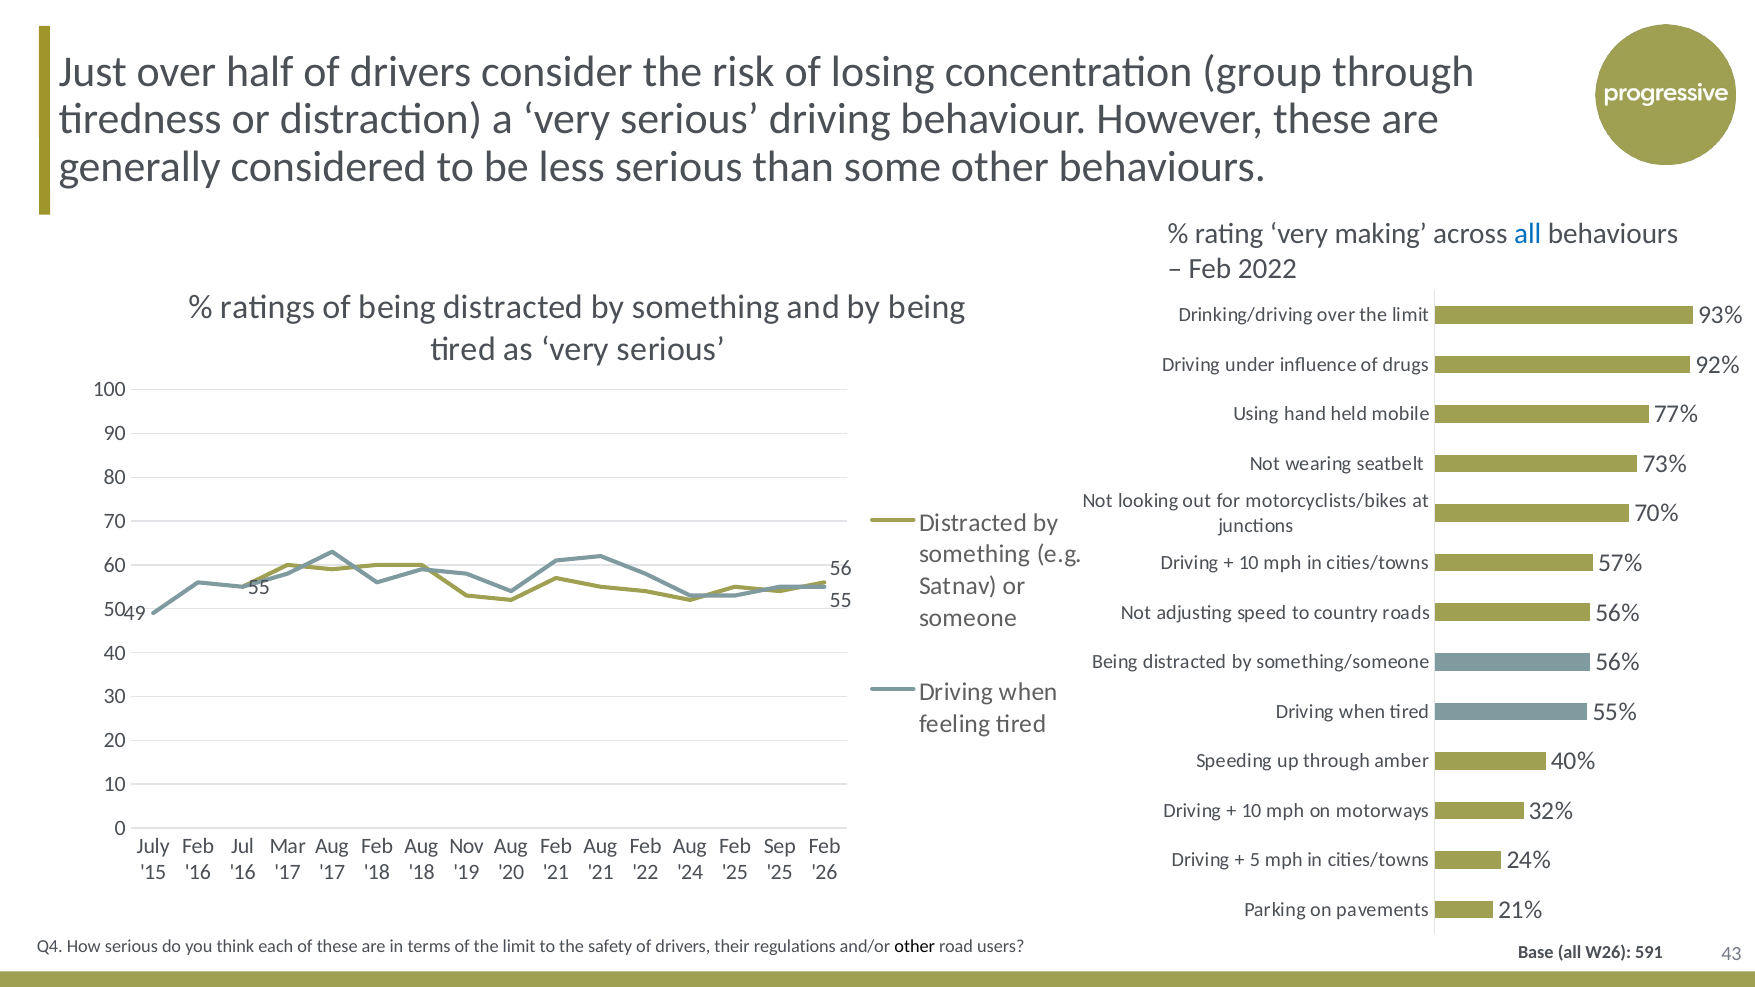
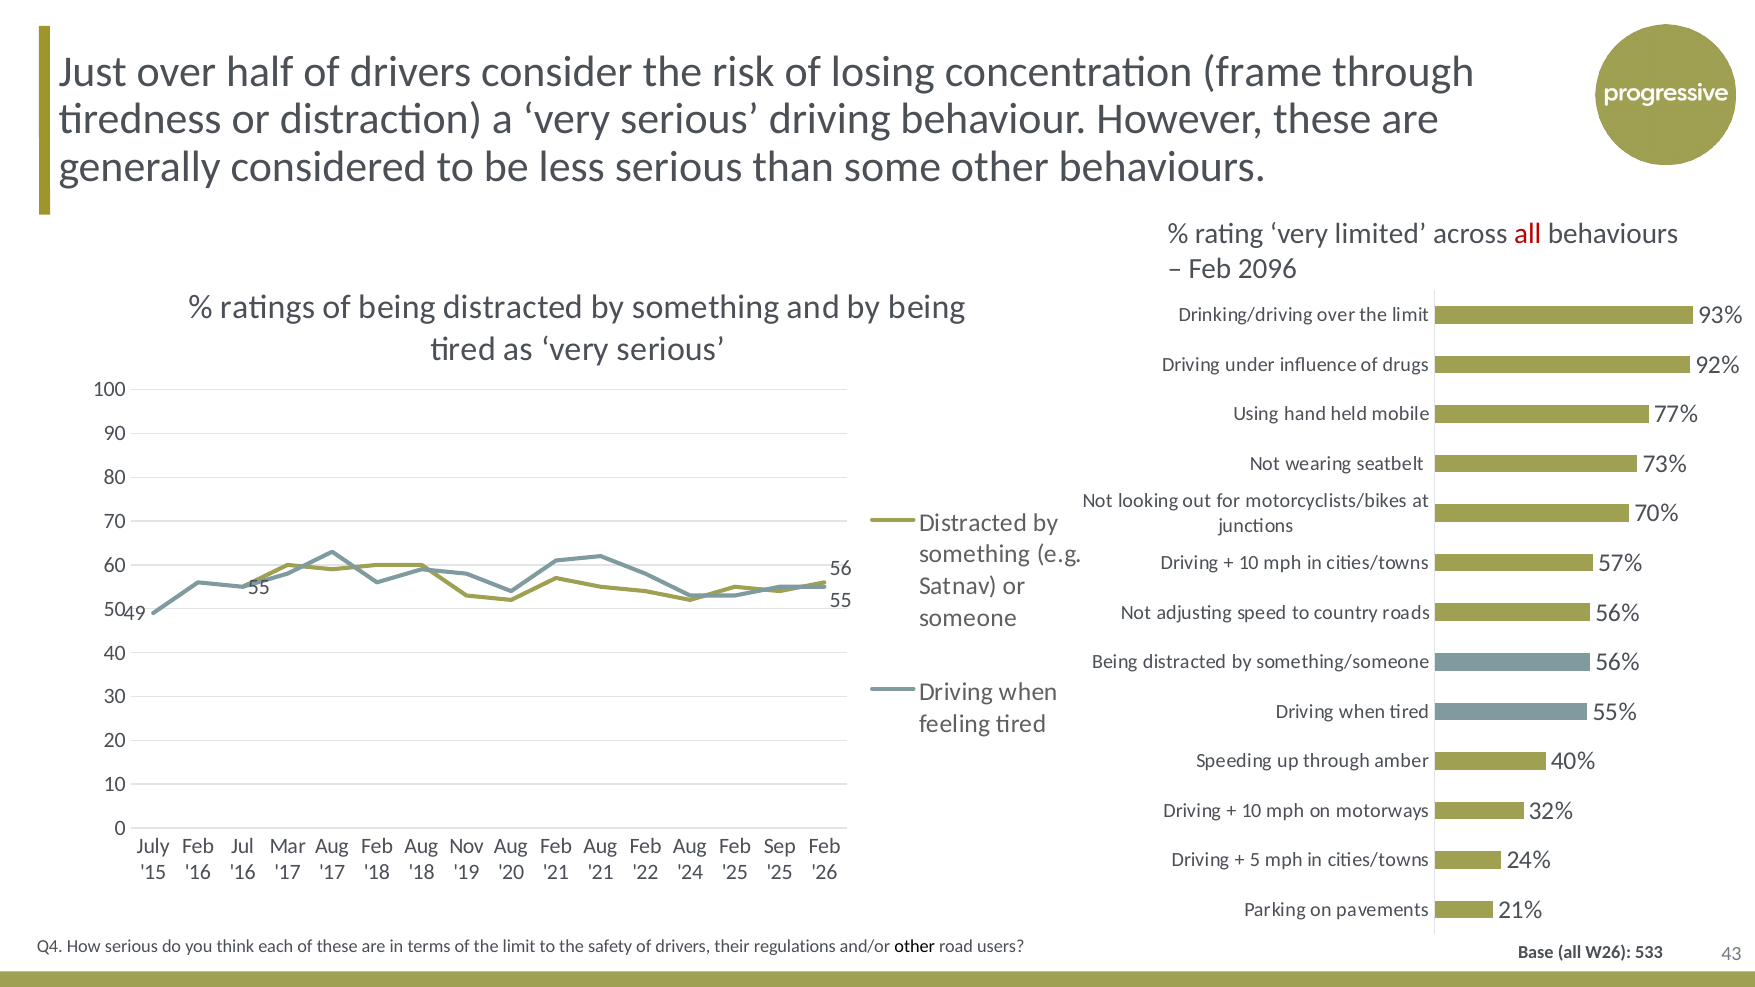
group: group -> frame
making: making -> limited
all at (1528, 234) colour: blue -> red
2022: 2022 -> 2096
591: 591 -> 533
